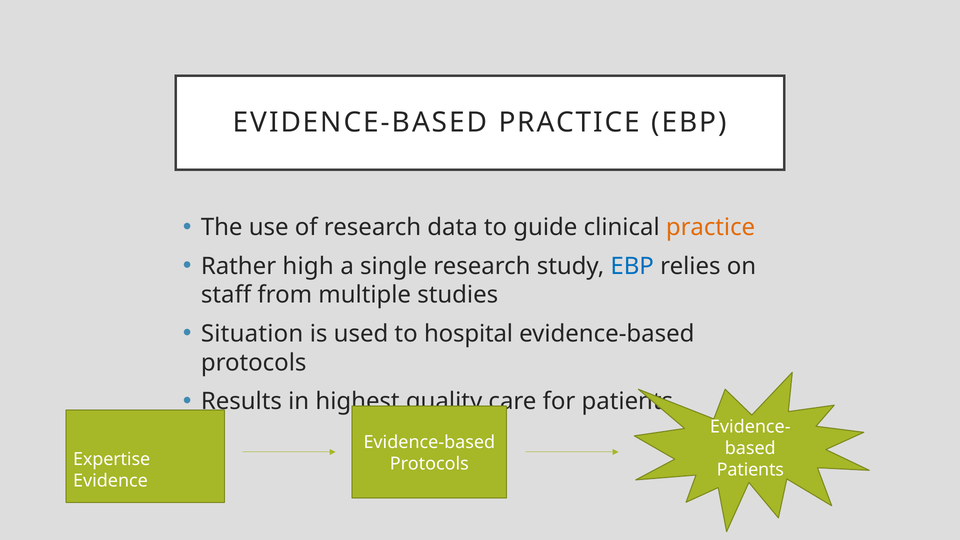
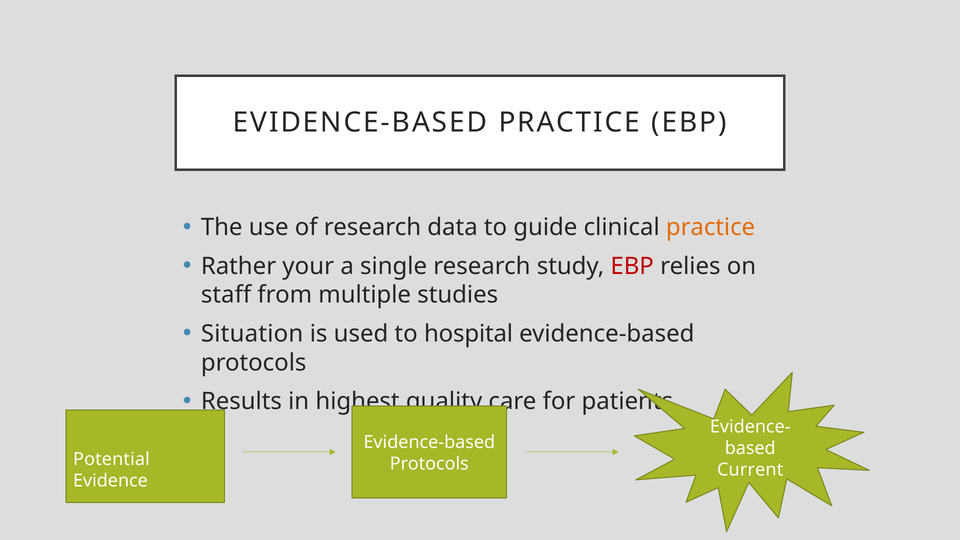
high: high -> your
EBP at (632, 266) colour: blue -> red
Expertise: Expertise -> Potential
Patients at (750, 470): Patients -> Current
